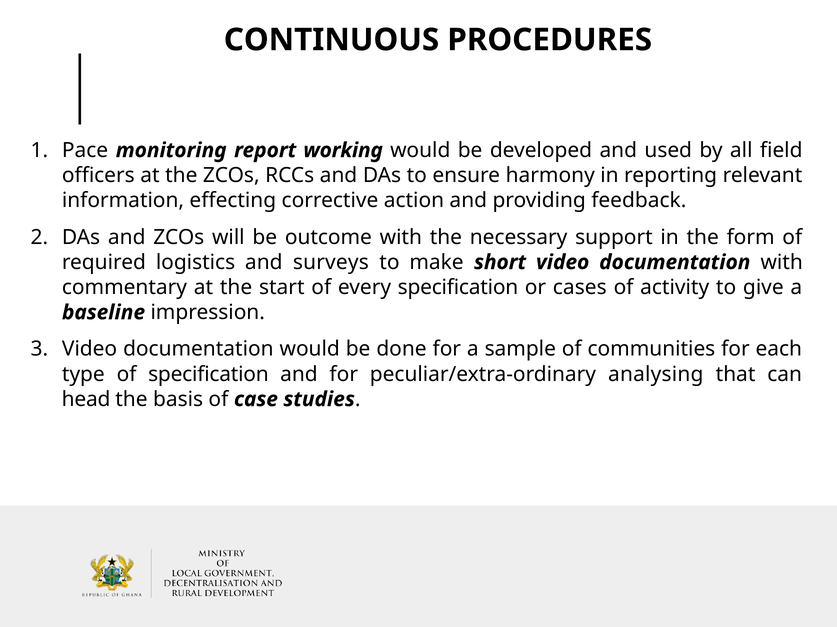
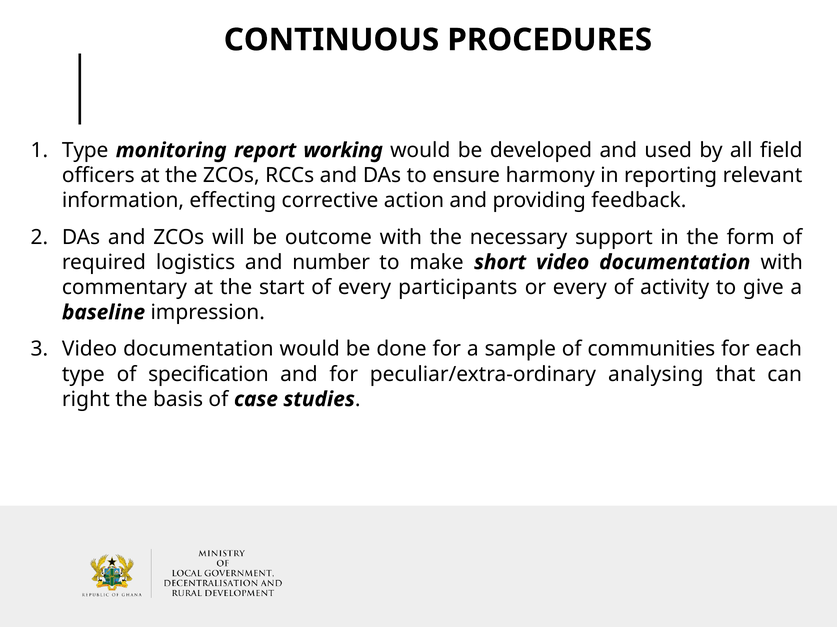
Pace at (85, 150): Pace -> Type
surveys: surveys -> number
every specification: specification -> participants
or cases: cases -> every
head: head -> right
